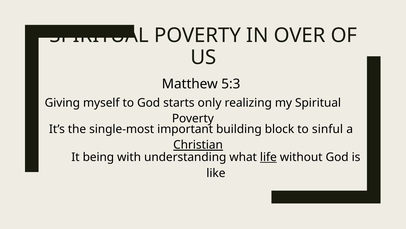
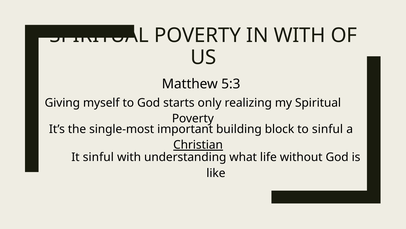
IN OVER: OVER -> WITH
It being: being -> sinful
life underline: present -> none
